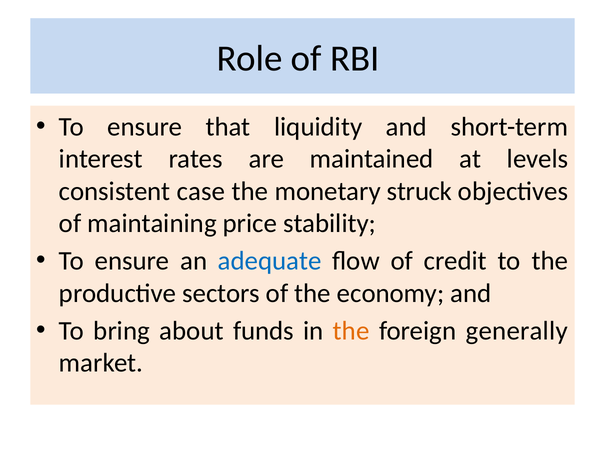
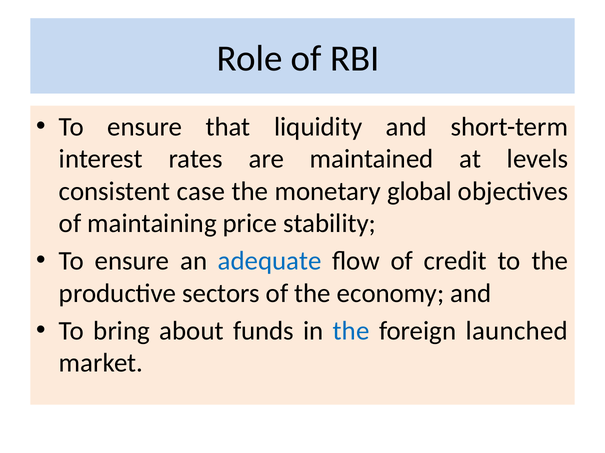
struck: struck -> global
the at (351, 331) colour: orange -> blue
generally: generally -> launched
